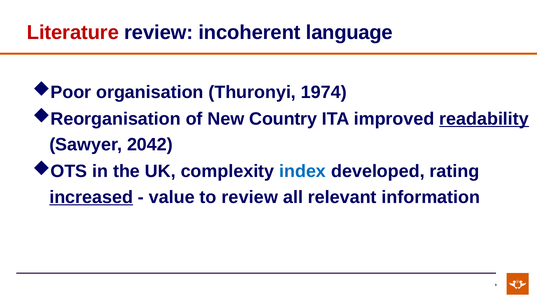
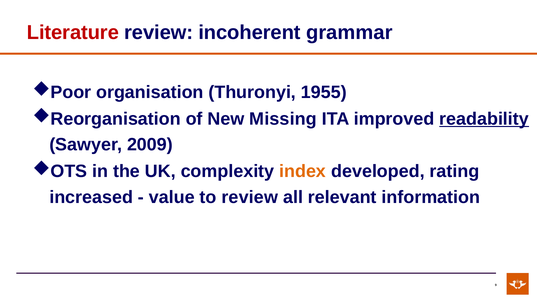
language: language -> grammar
1974: 1974 -> 1955
Country: Country -> Missing
2042: 2042 -> 2009
index colour: blue -> orange
increased underline: present -> none
